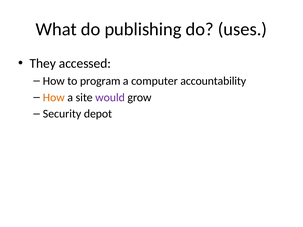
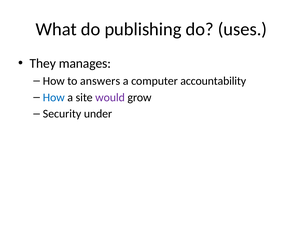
accessed: accessed -> manages
program: program -> answers
How at (54, 97) colour: orange -> blue
depot: depot -> under
